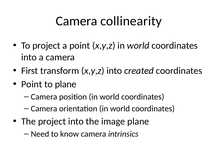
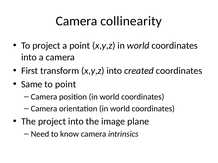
Point at (32, 85): Point -> Same
to plane: plane -> point
